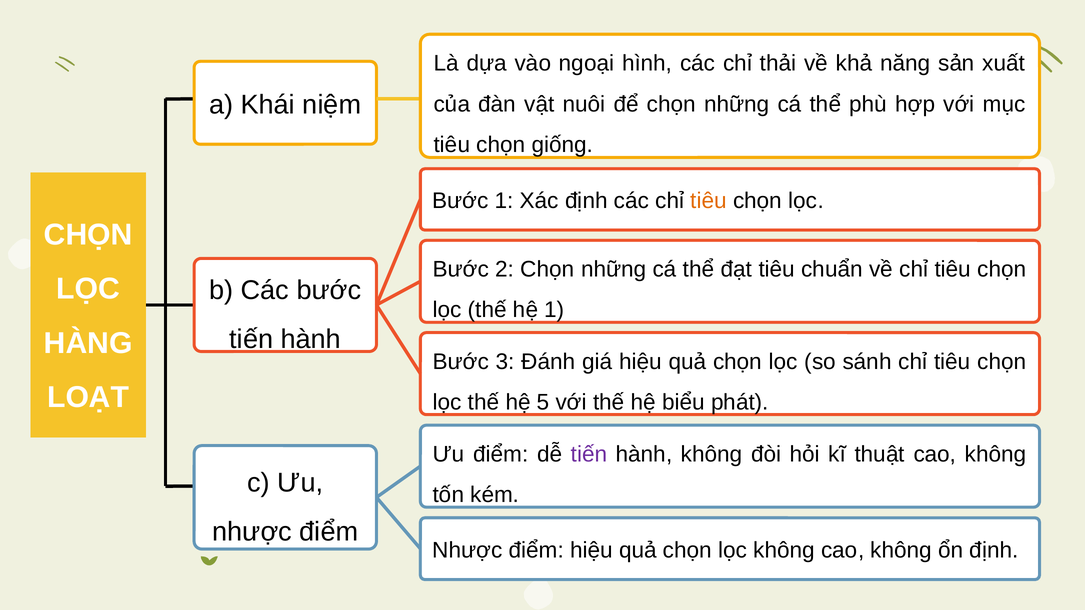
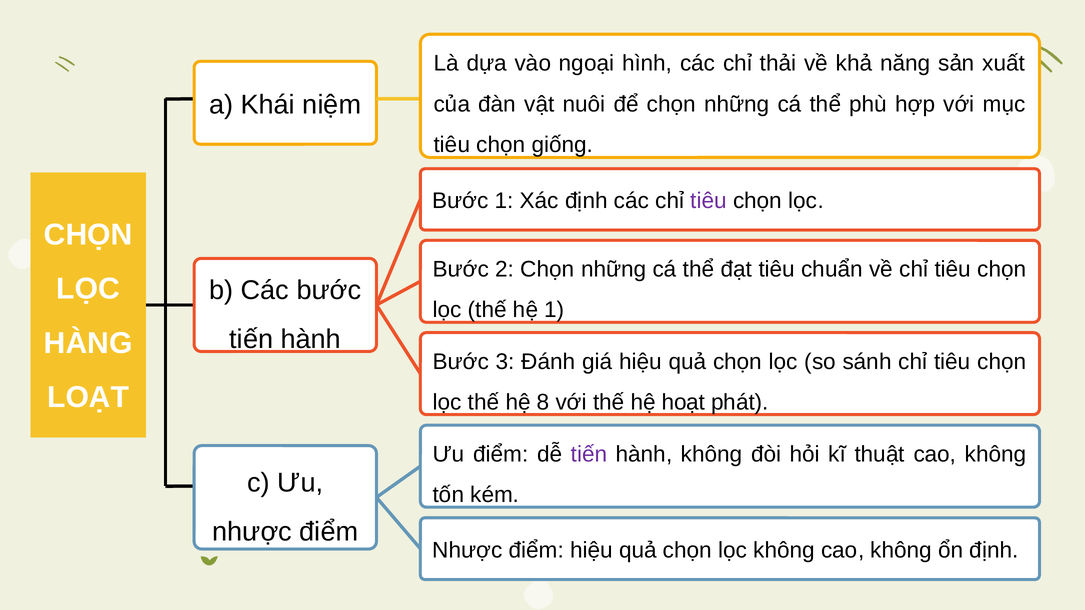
tiêu at (709, 201) colour: orange -> purple
5: 5 -> 8
biểu: biểu -> hoạt
